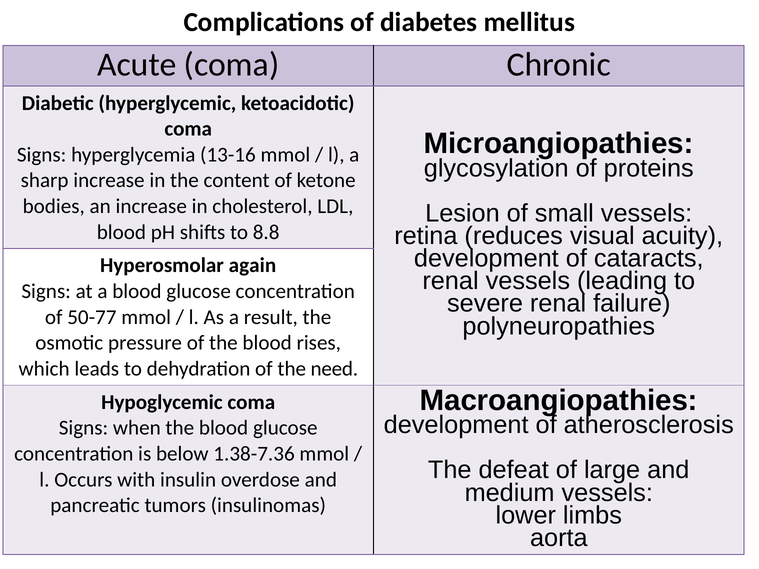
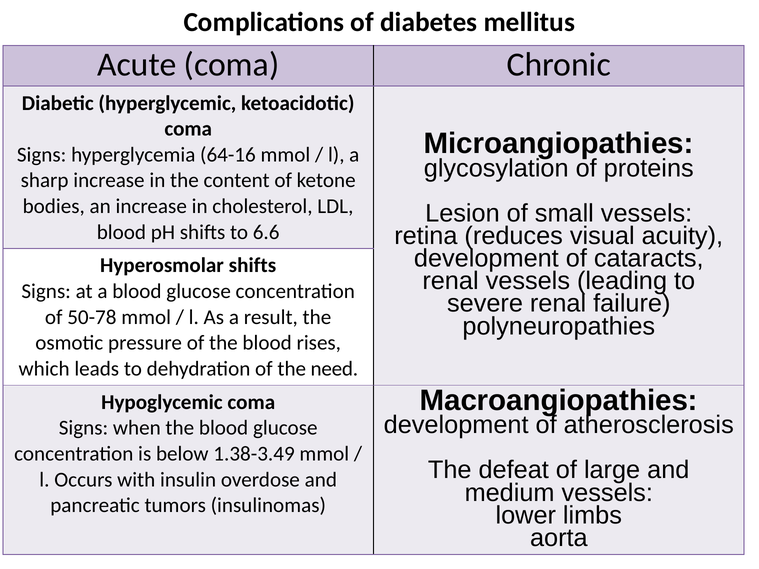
13-16: 13-16 -> 64-16
8.8: 8.8 -> 6.6
Hyperosmolar again: again -> shifts
50-77: 50-77 -> 50-78
1.38-7.36: 1.38-7.36 -> 1.38-3.49
